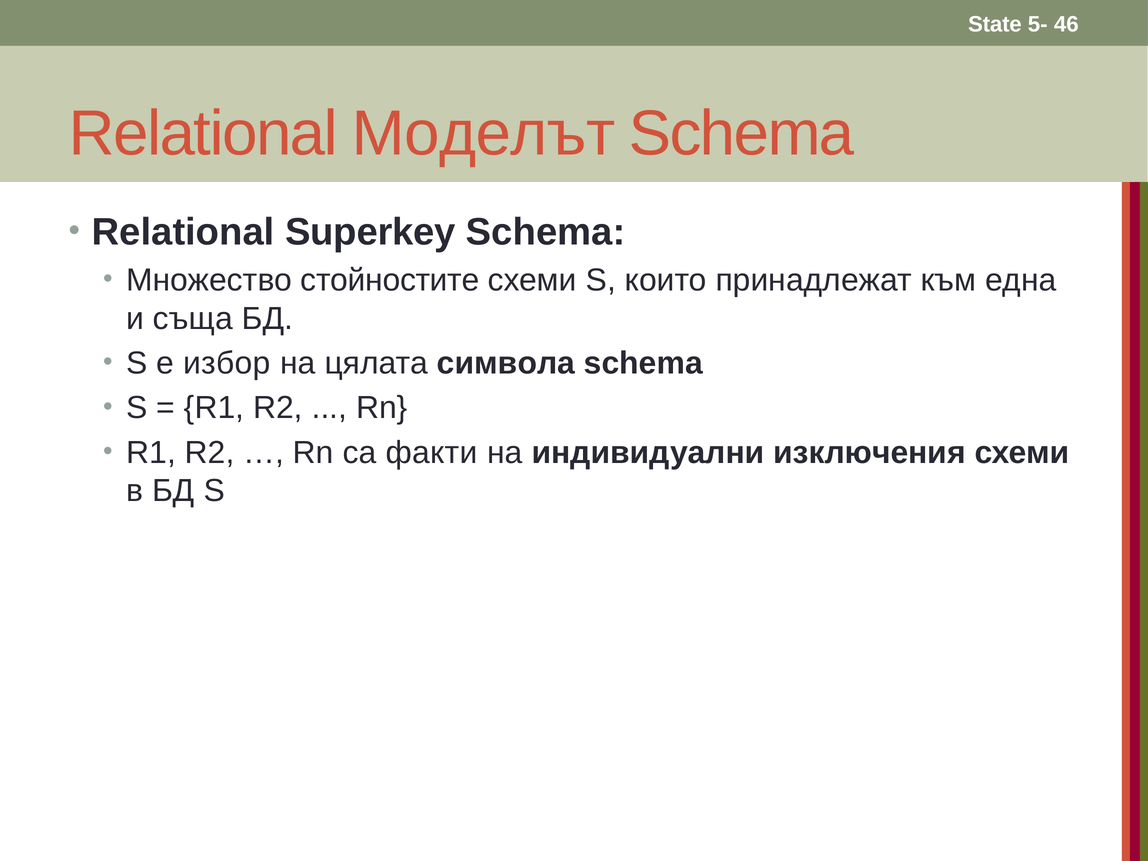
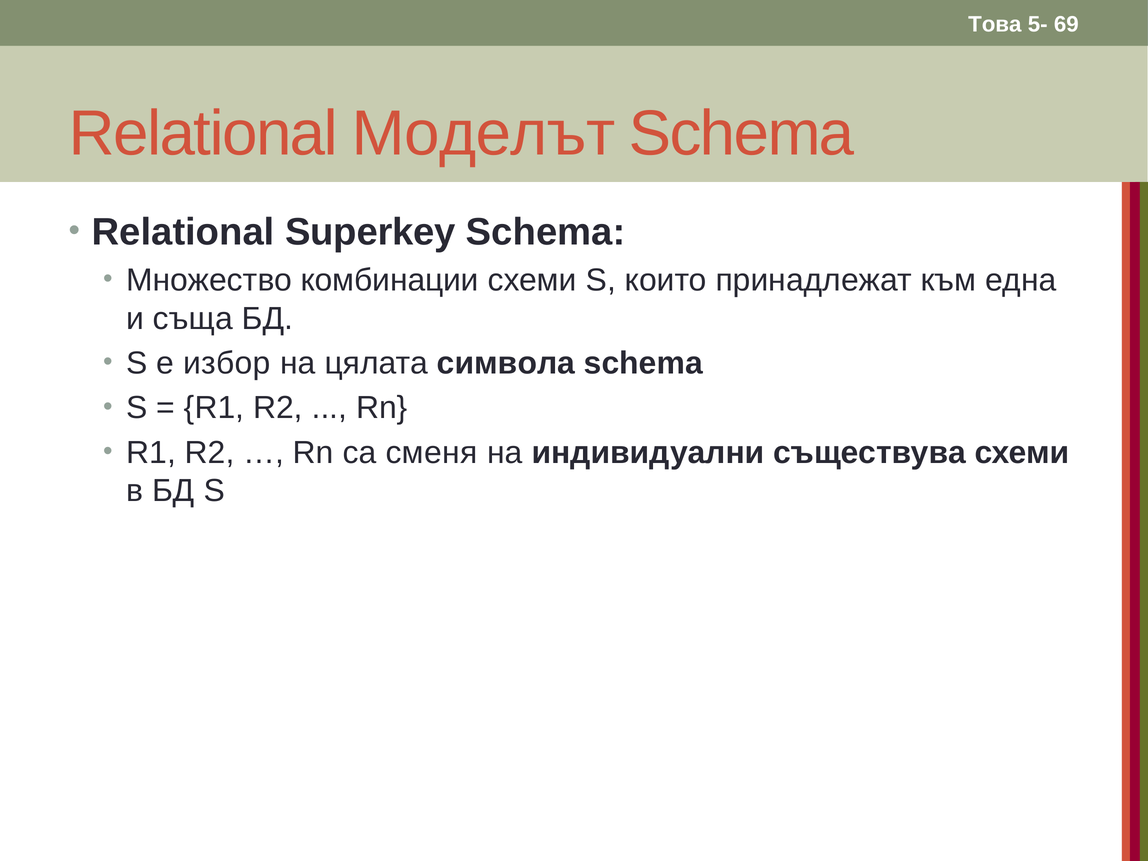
State: State -> Tова
46: 46 -> 69
стойностите: стойностите -> комбинации
факти: факти -> сменя
изключения: изключения -> съществува
